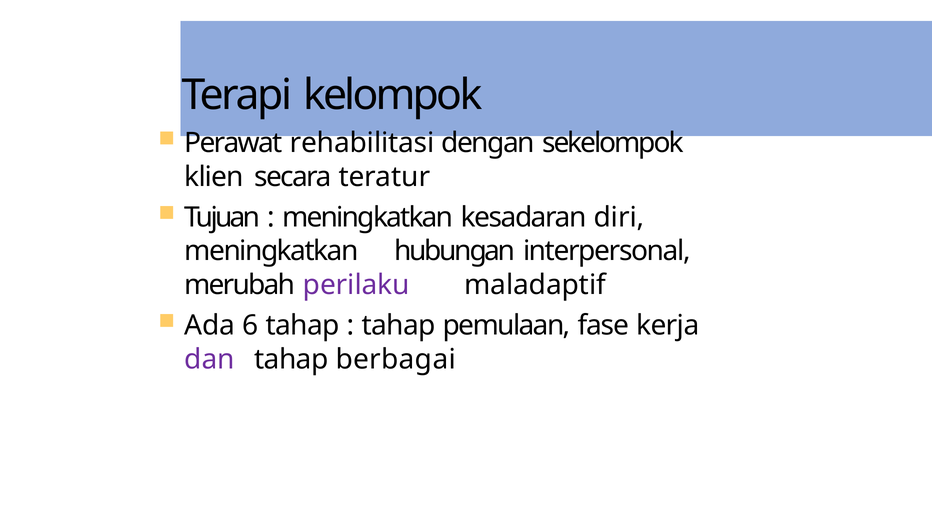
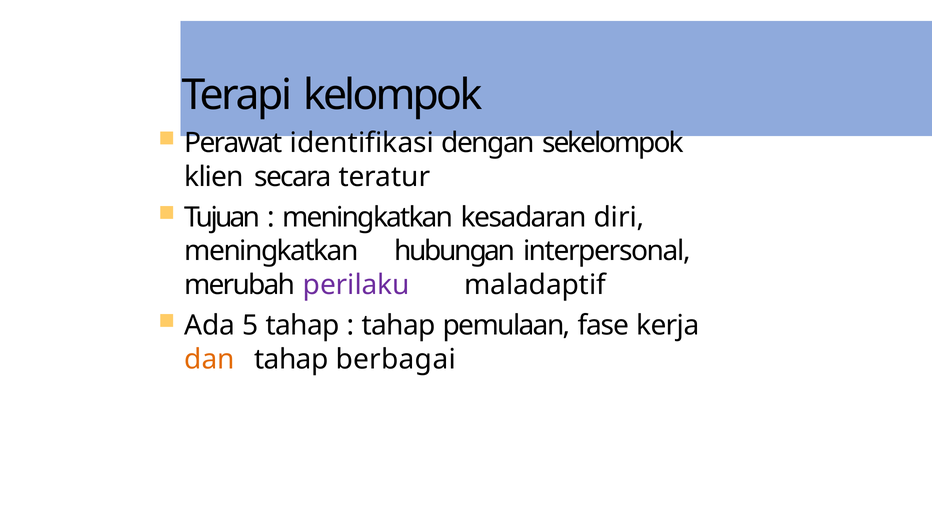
rehabilitasi: rehabilitasi -> identifikasi
6: 6 -> 5
dan colour: purple -> orange
